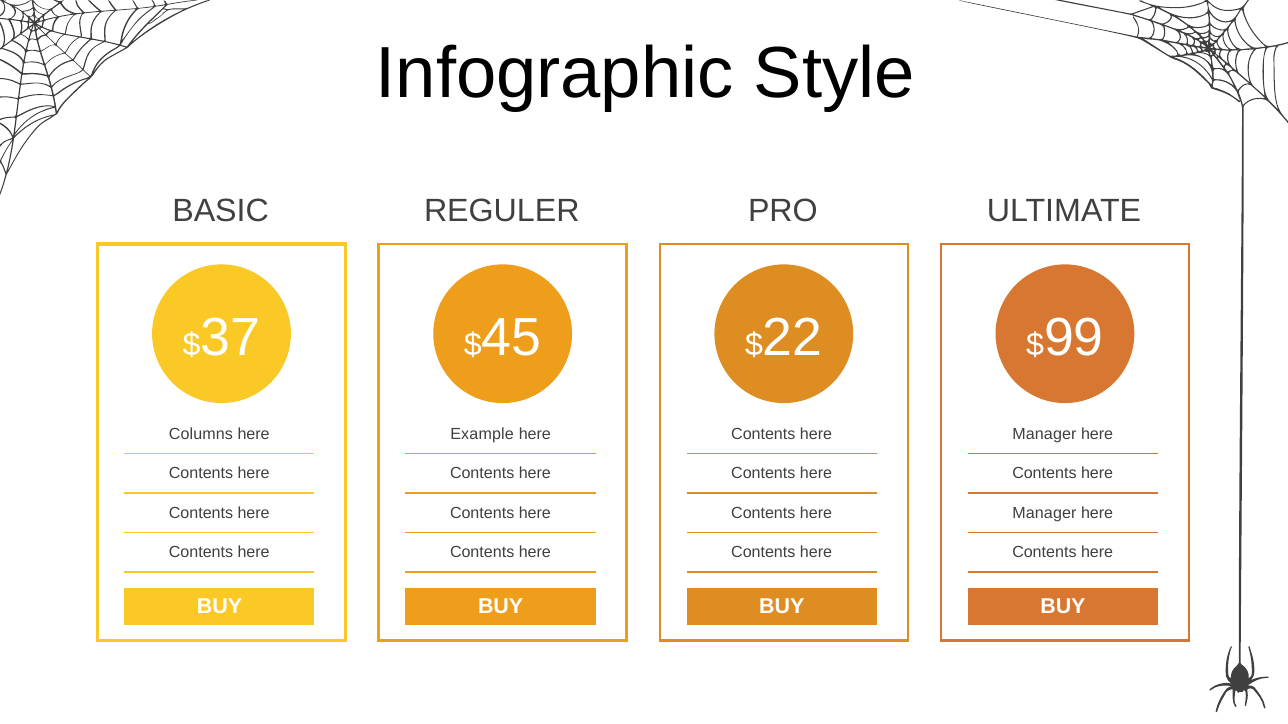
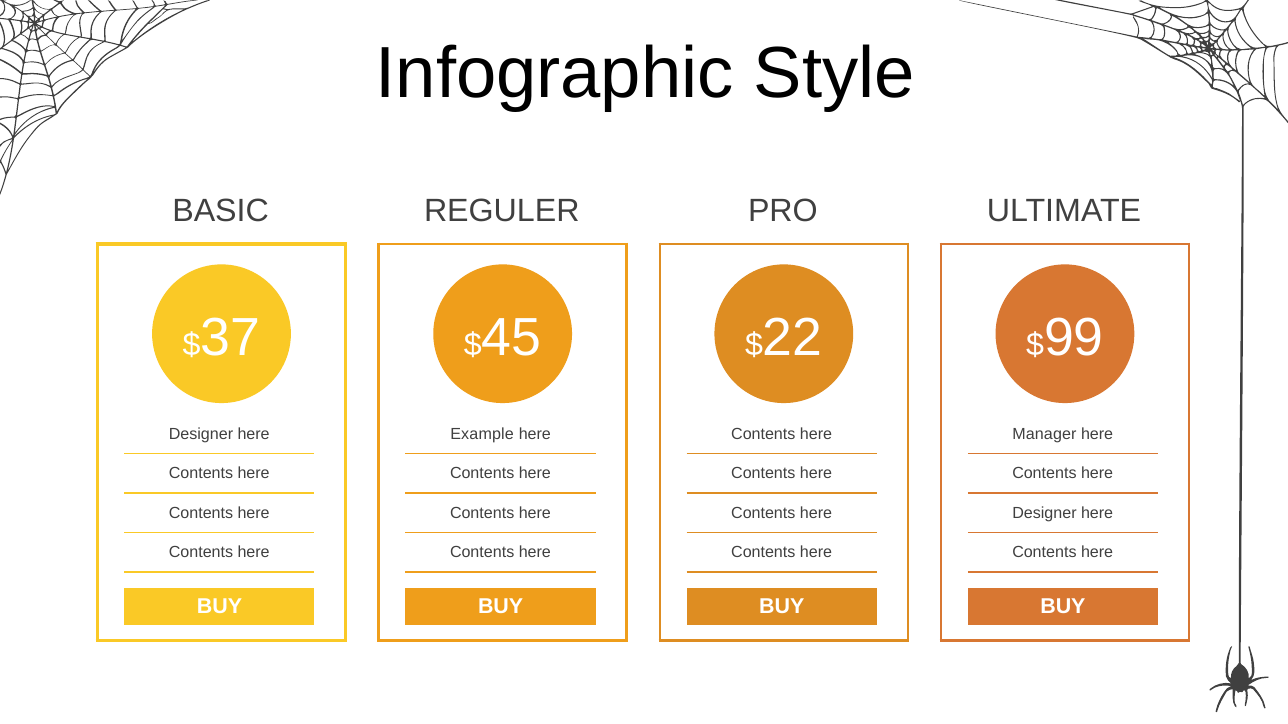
Columns at (201, 434): Columns -> Designer
Manager at (1044, 513): Manager -> Designer
